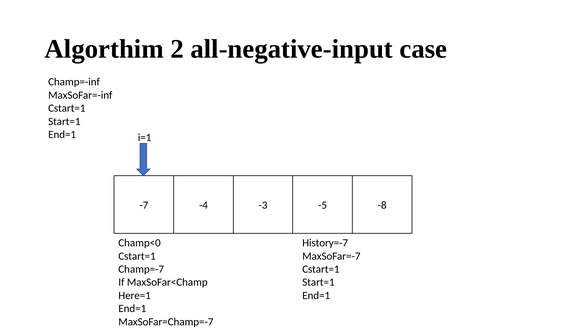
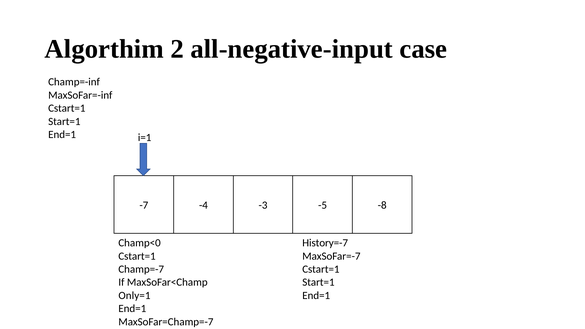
Here=1: Here=1 -> Only=1
